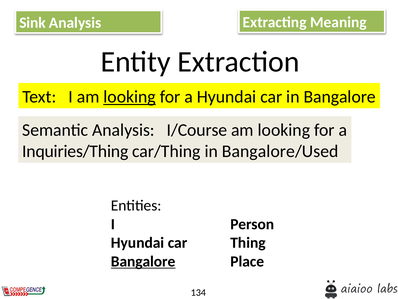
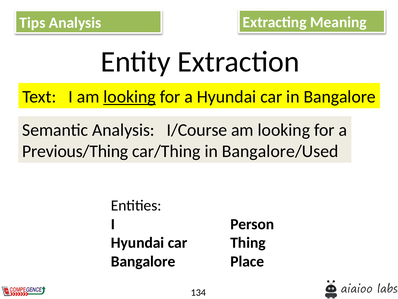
Sink: Sink -> Tips
Inquiries/Thing: Inquiries/Thing -> Previous/Thing
Bangalore at (143, 261) underline: present -> none
